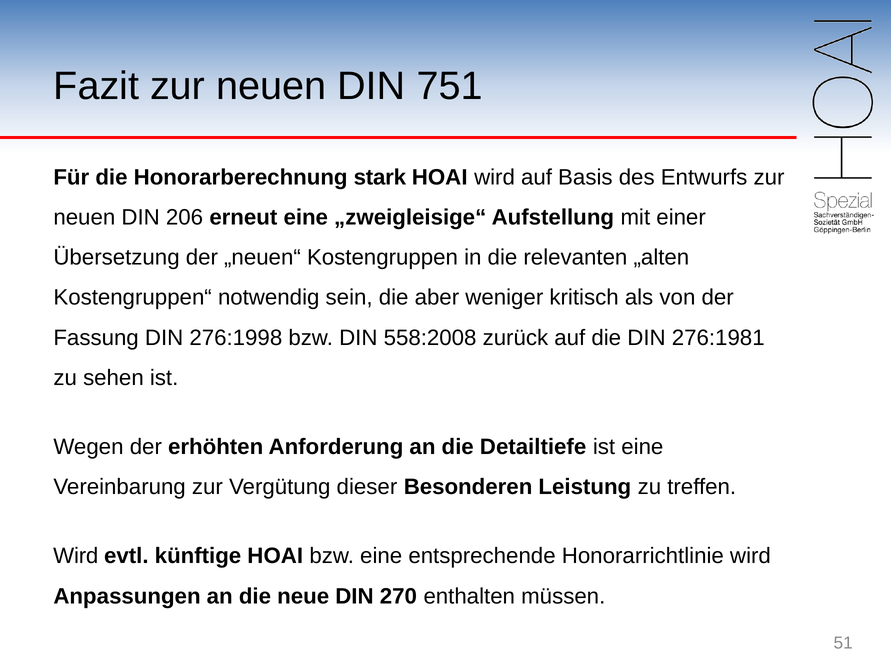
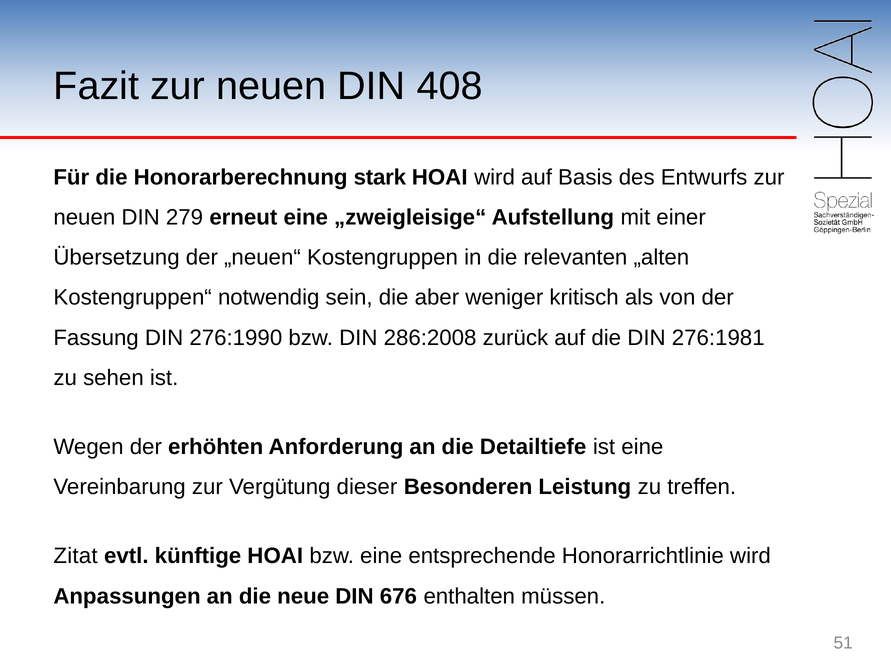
751: 751 -> 408
206: 206 -> 279
276:1998: 276:1998 -> 276:1990
558:2008: 558:2008 -> 286:2008
Wird at (76, 556): Wird -> Zitat
270: 270 -> 676
